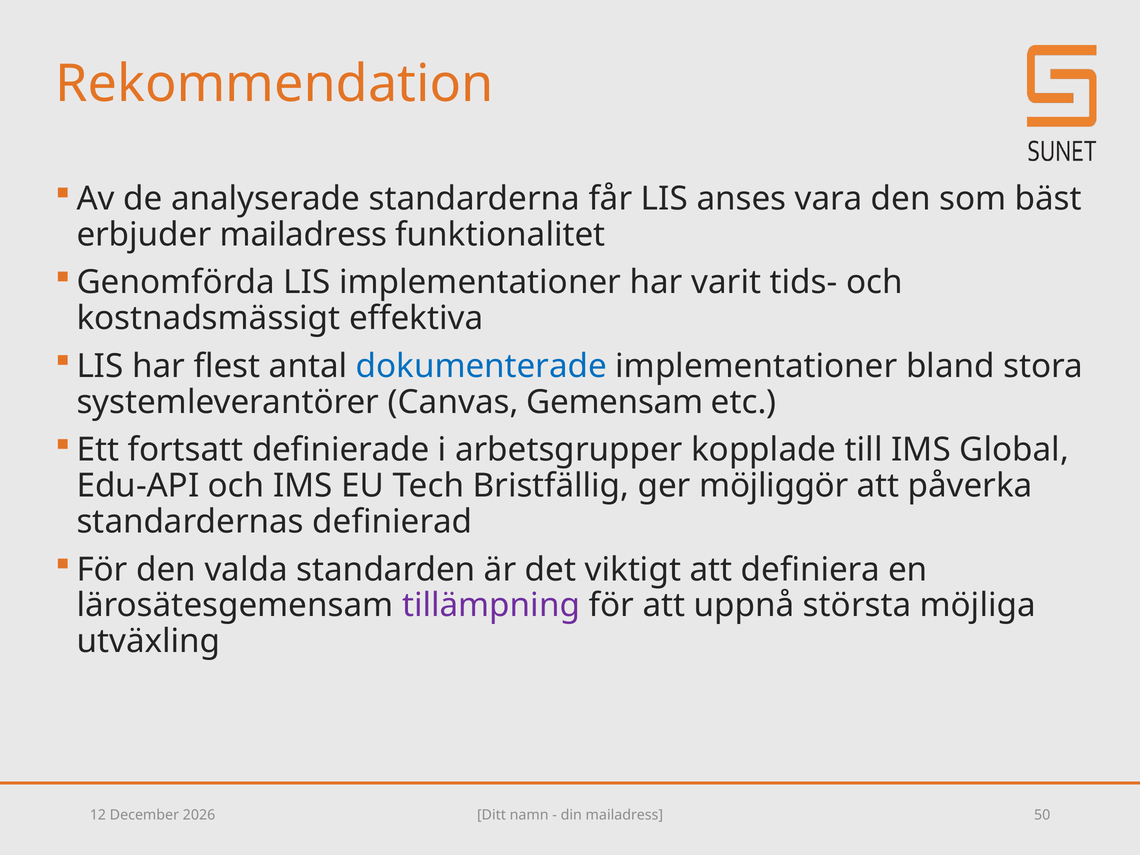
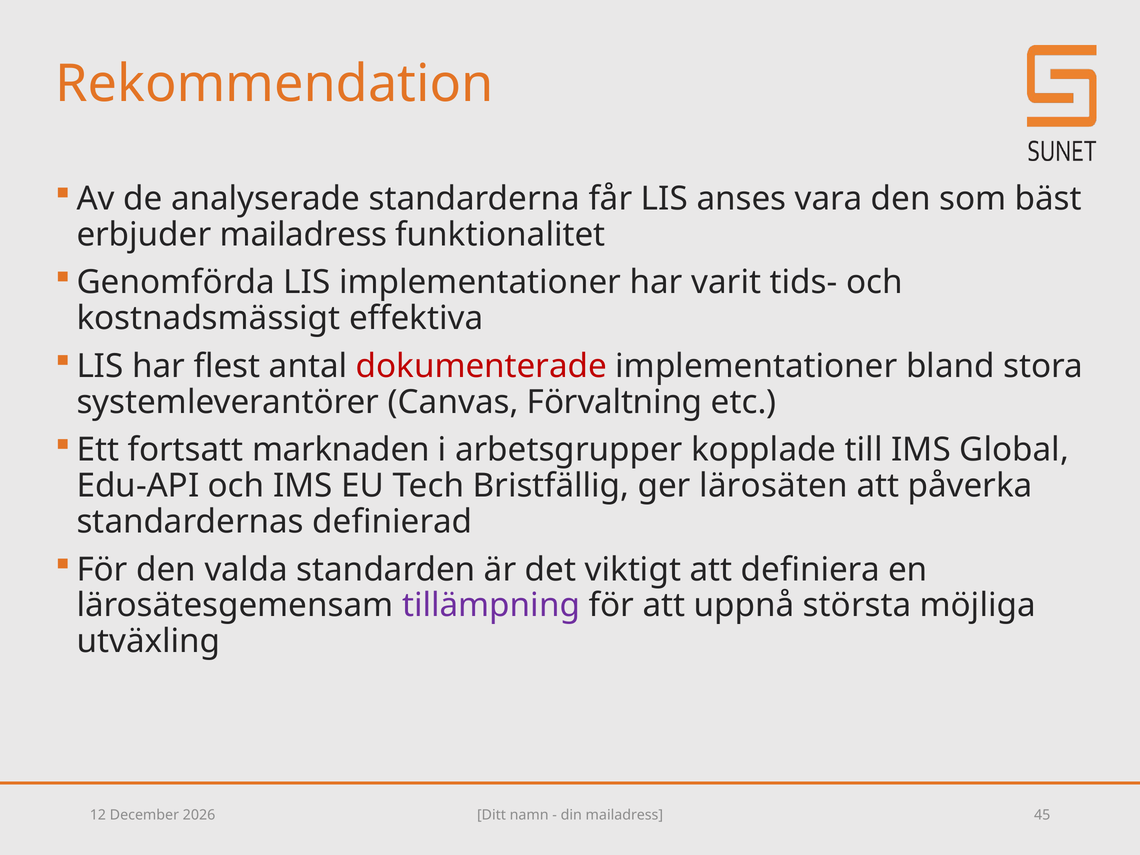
dokumenterade colour: blue -> red
Gemensam: Gemensam -> Förvaltning
definierade: definierade -> marknaden
möjliggör: möjliggör -> lärosäten
50: 50 -> 45
